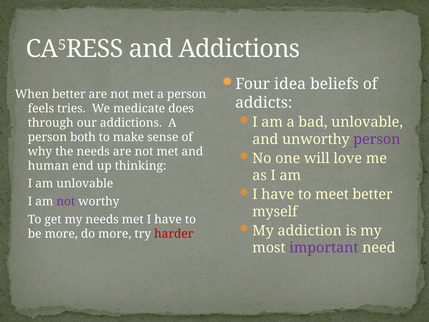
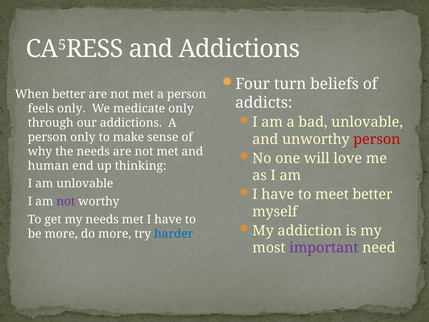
idea: idea -> turn
feels tries: tries -> only
medicate does: does -> only
person both: both -> only
person at (377, 139) colour: purple -> red
harder colour: red -> blue
